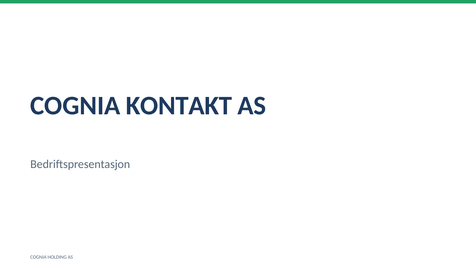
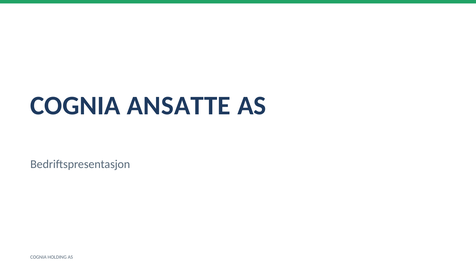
KONTAKT: KONTAKT -> ANSATTE
